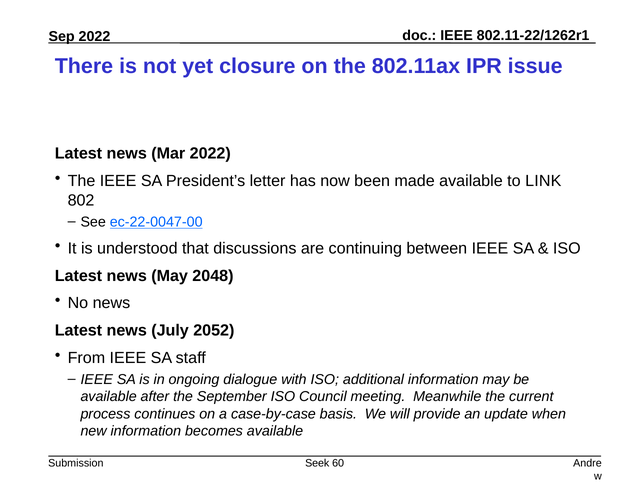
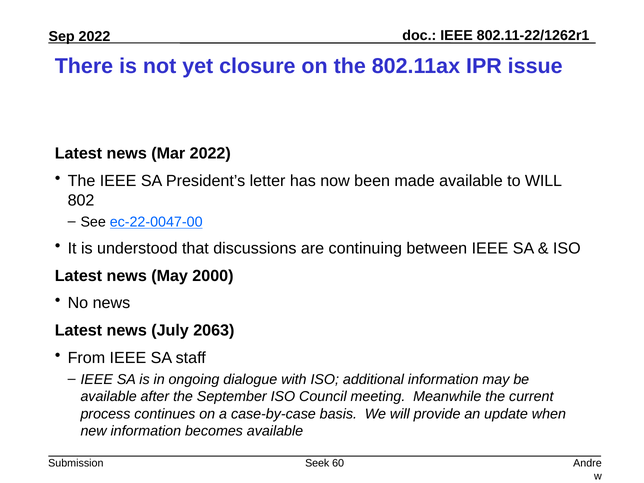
to LINK: LINK -> WILL
2048: 2048 -> 2000
2052: 2052 -> 2063
